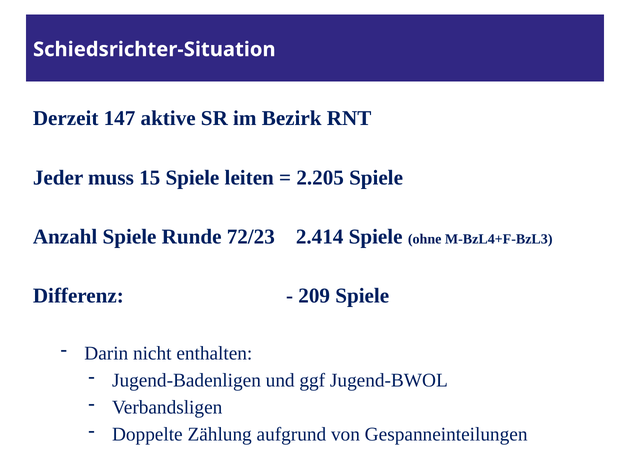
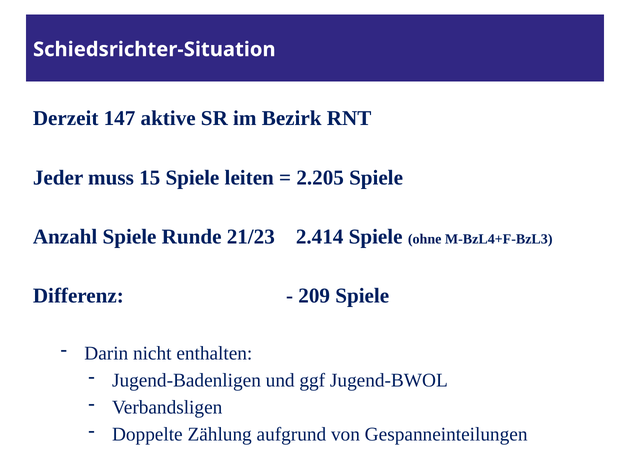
72/23: 72/23 -> 21/23
